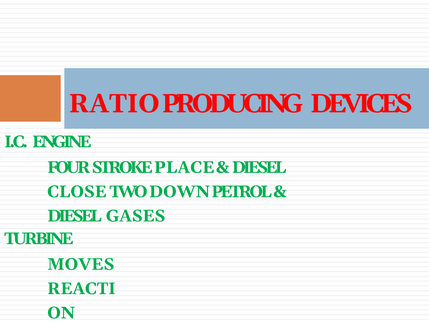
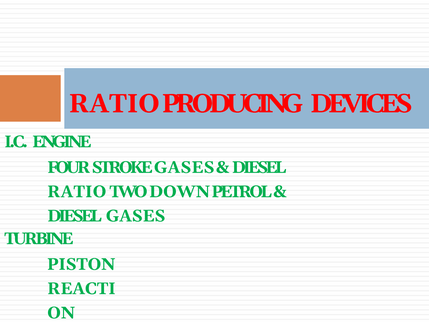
STROKE PLACE: PLACE -> GASES
CLOSE at (77, 192): CLOSE -> RATIO
MOVES: MOVES -> PISTON
